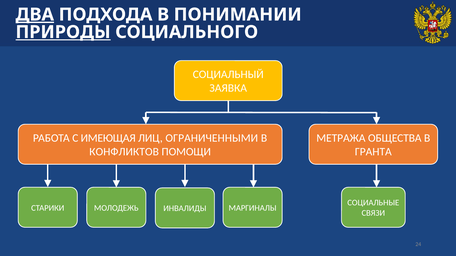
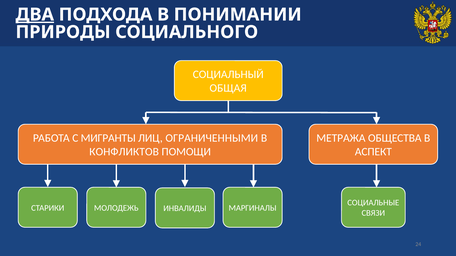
ПРИРОДЫ underline: present -> none
ЗАЯВКА: ЗАЯВКА -> ОБЩАЯ
ИМЕЮЩАЯ: ИМЕЮЩАЯ -> МИГРАНТЫ
ГРАНТА: ГРАНТА -> АСПЕКТ
